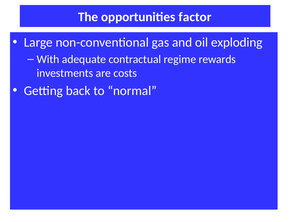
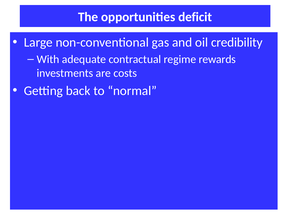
factor: factor -> deficit
exploding: exploding -> credibility
